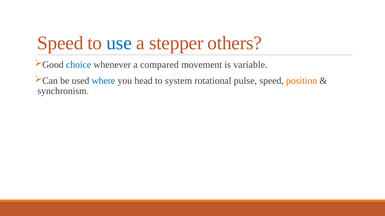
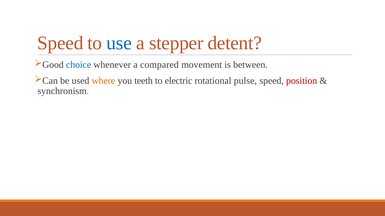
others: others -> detent
variable: variable -> between
where colour: blue -> orange
head: head -> teeth
system: system -> electric
position colour: orange -> red
